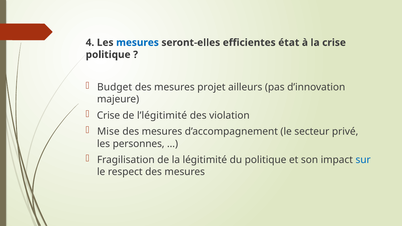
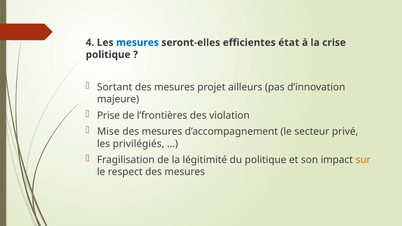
Budget: Budget -> Sortant
Crise at (108, 115): Crise -> Prise
l’légitimité: l’légitimité -> l’frontières
personnes: personnes -> privilégiés
sur colour: blue -> orange
